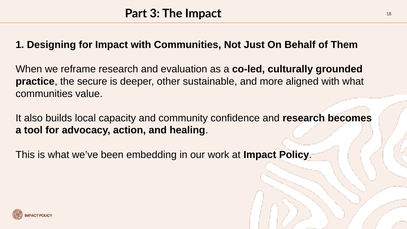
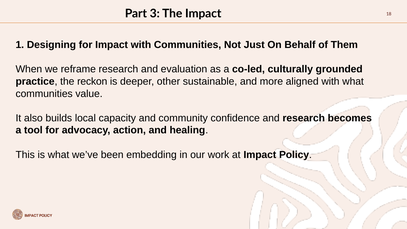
secure: secure -> reckon
